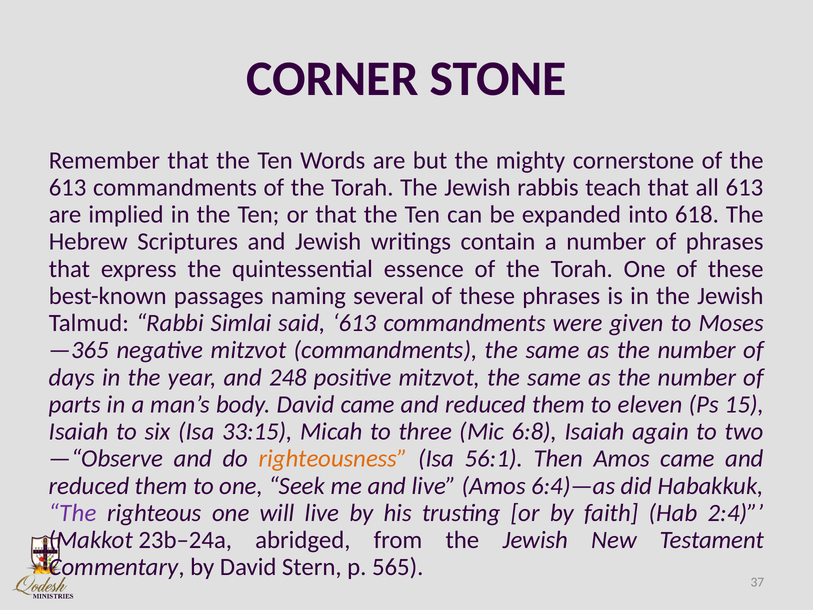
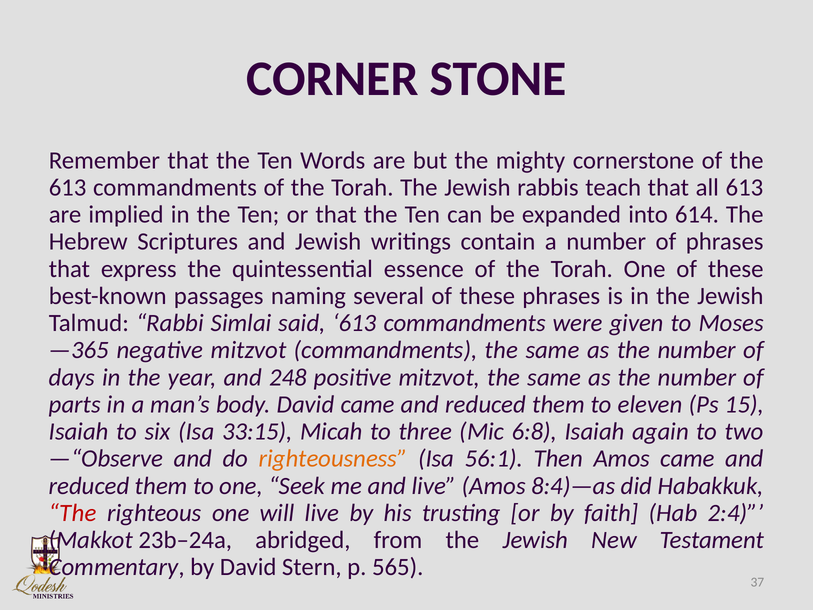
618: 618 -> 614
6:4)—as: 6:4)—as -> 8:4)—as
The at (73, 513) colour: purple -> red
